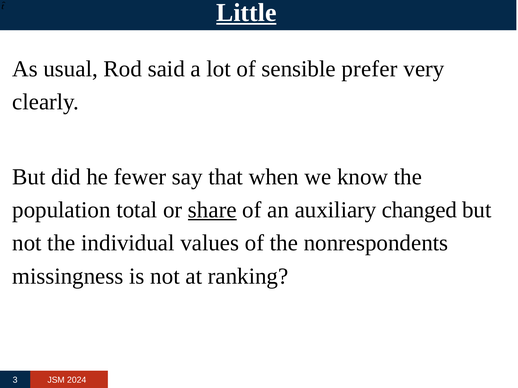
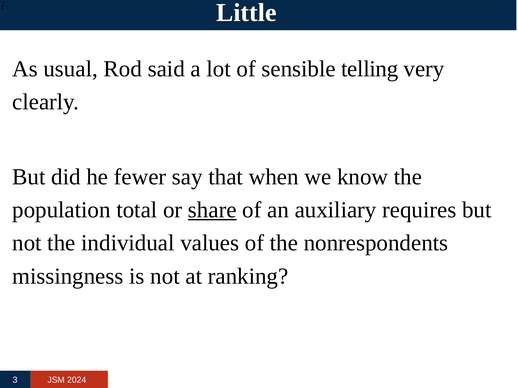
Little underline: present -> none
prefer: prefer -> telling
changed: changed -> requires
